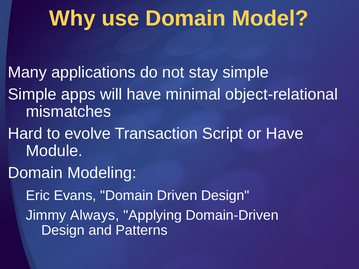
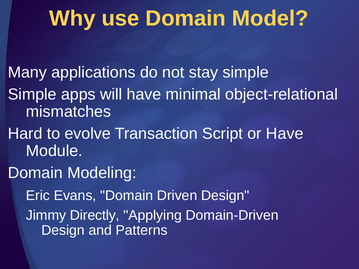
Always: Always -> Directly
